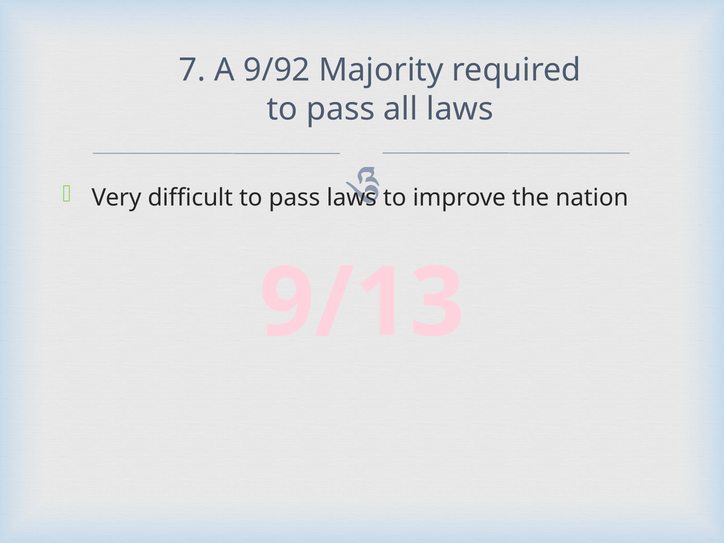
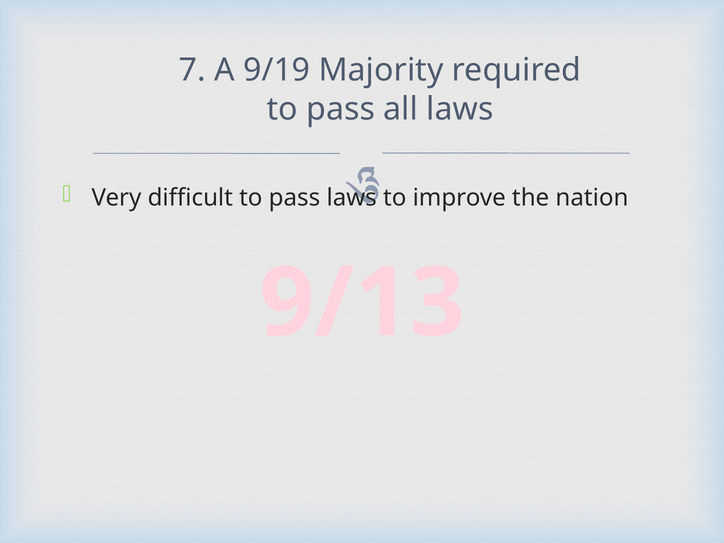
9/92: 9/92 -> 9/19
